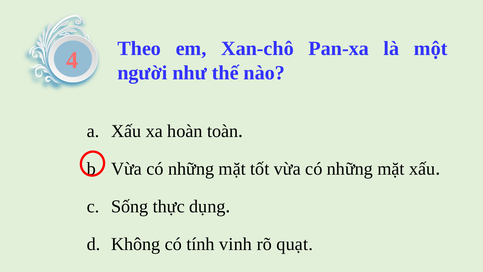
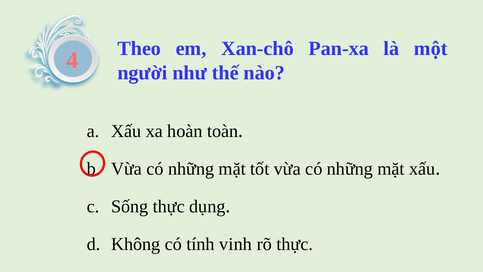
rõ quạt: quạt -> thực
